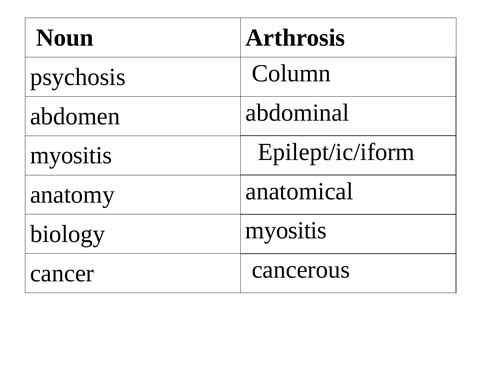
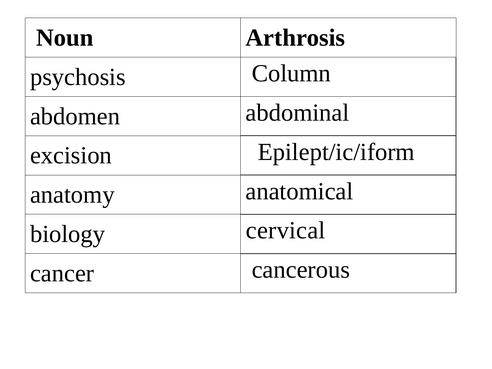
myositis at (71, 156): myositis -> excision
biology myositis: myositis -> cervical
